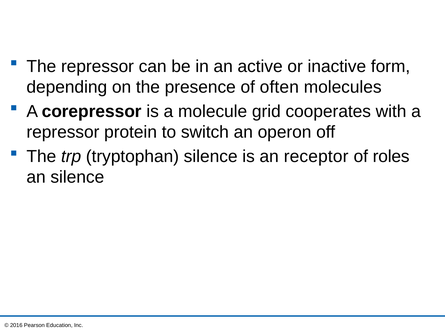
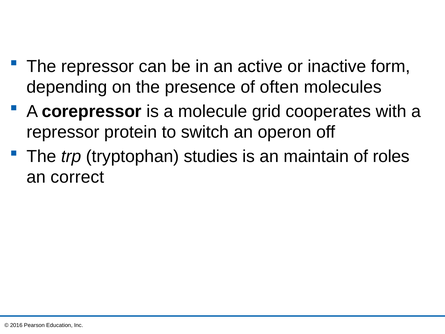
tryptophan silence: silence -> studies
receptor: receptor -> maintain
an silence: silence -> correct
